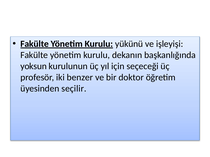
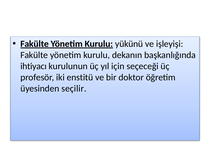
yoksun: yoksun -> ihtiyacı
benzer: benzer -> enstitü
